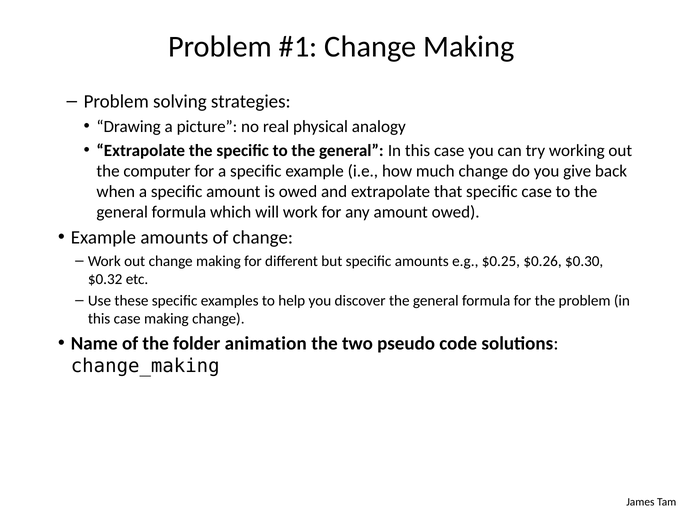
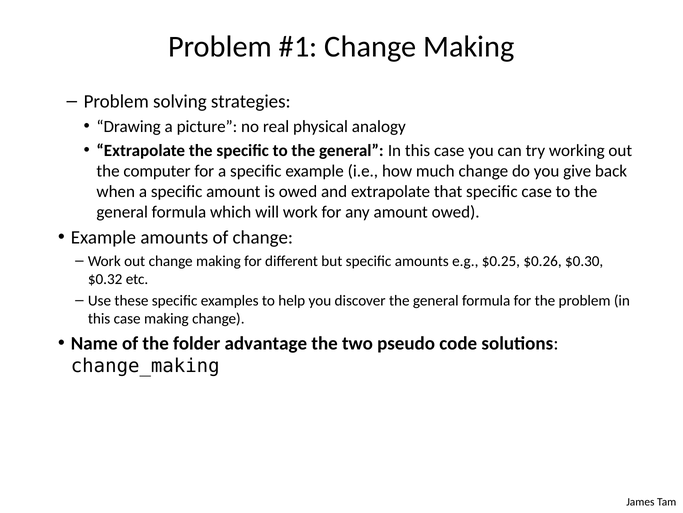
animation: animation -> advantage
